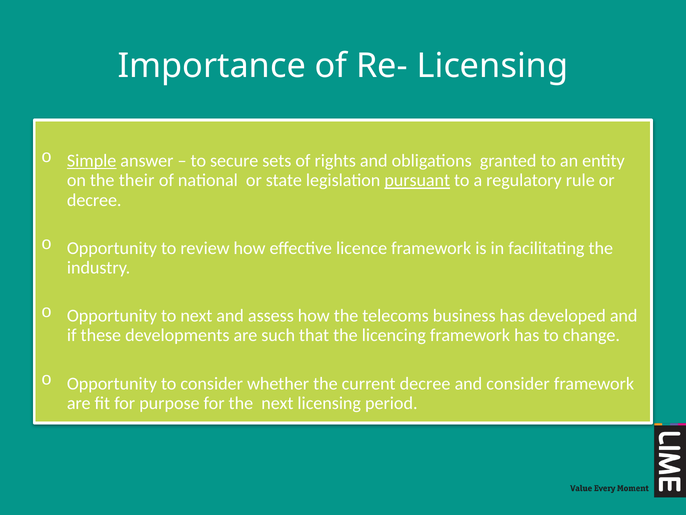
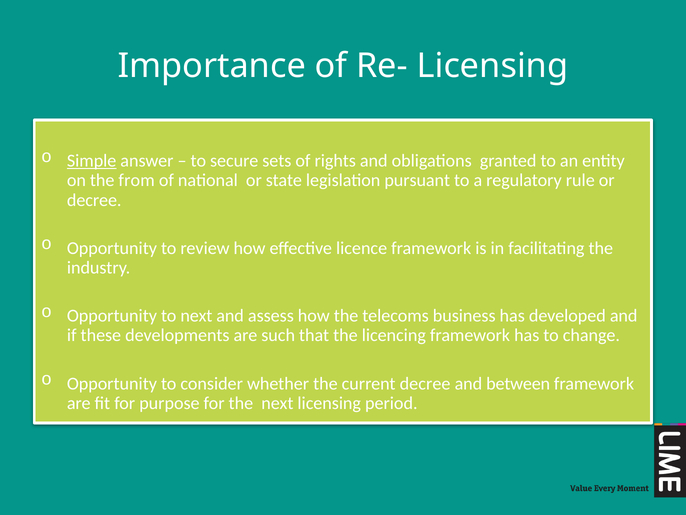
their: their -> from
pursuant underline: present -> none
and consider: consider -> between
